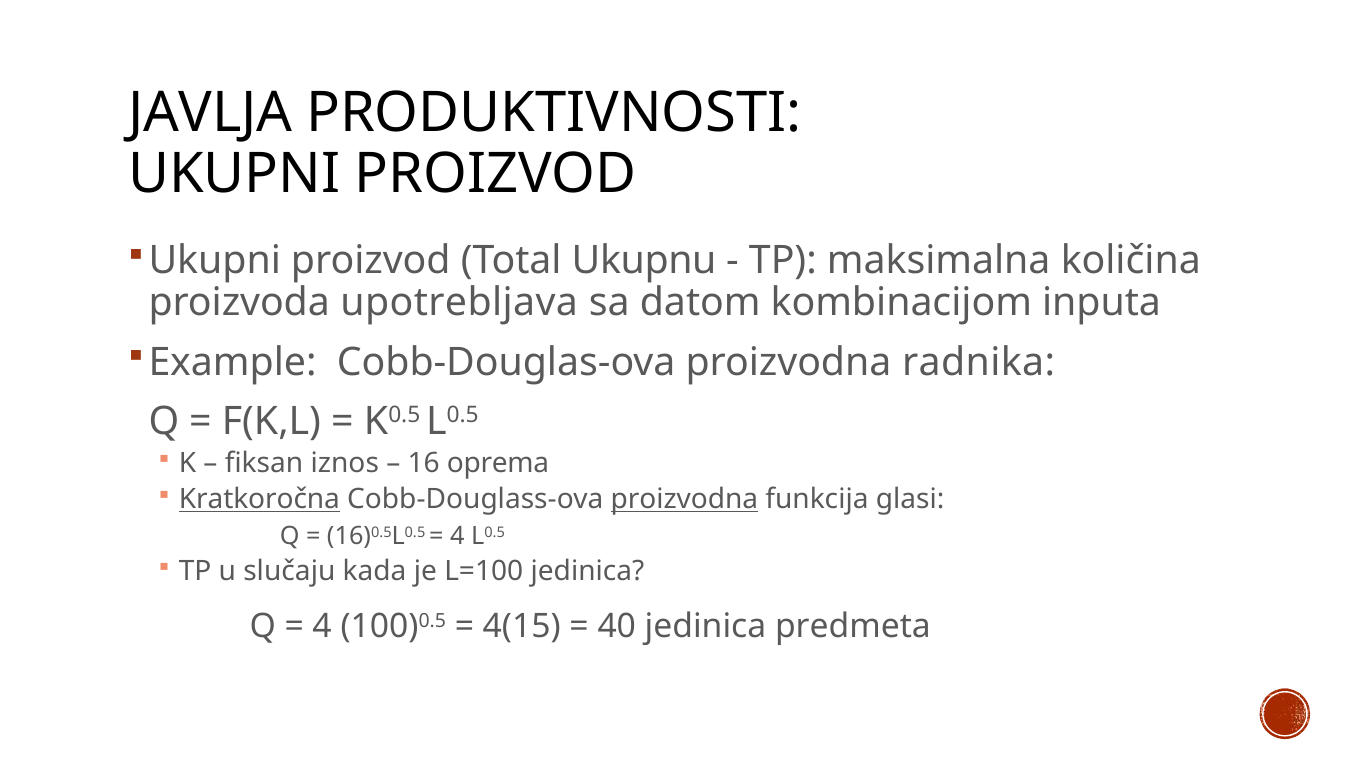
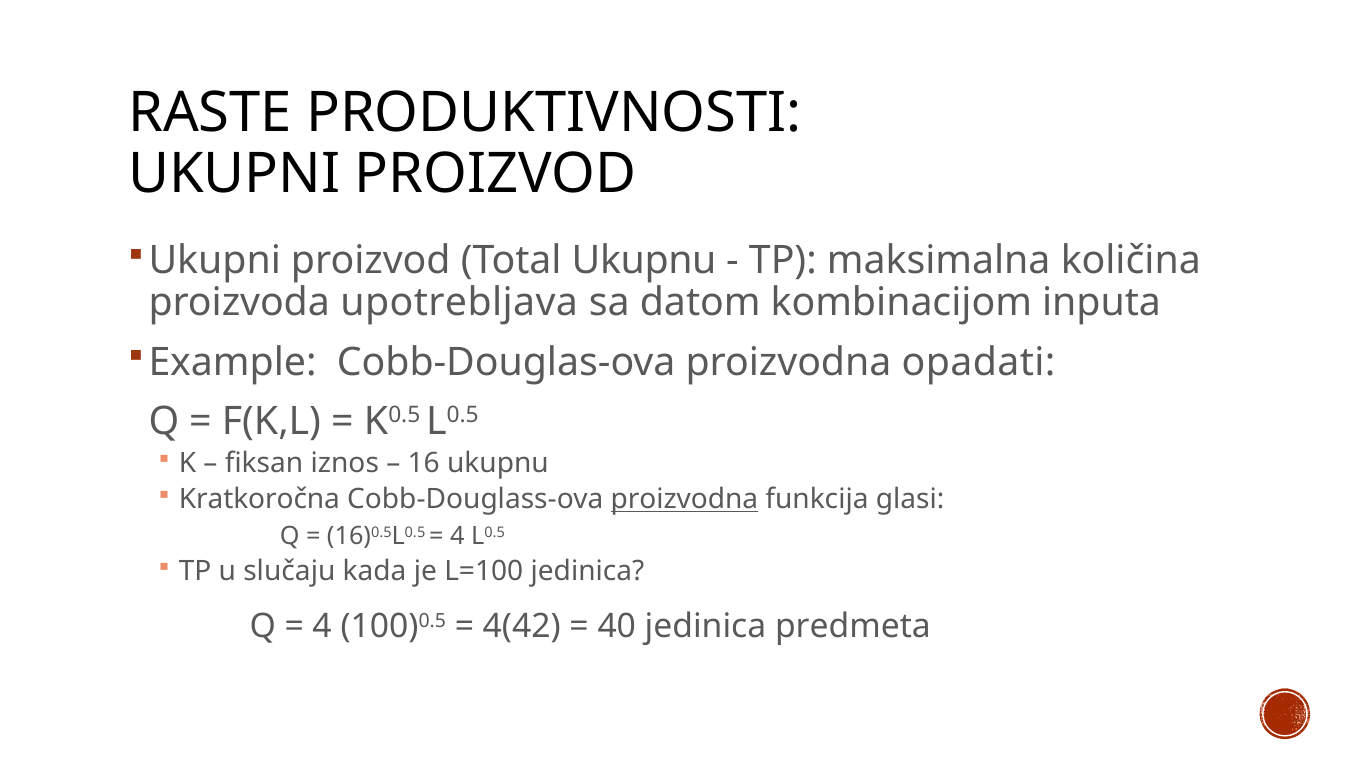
JAVLJA: JAVLJA -> RASTE
radnika: radnika -> opadati
16 oprema: oprema -> ukupnu
Kratkoročna underline: present -> none
4(15: 4(15 -> 4(42
